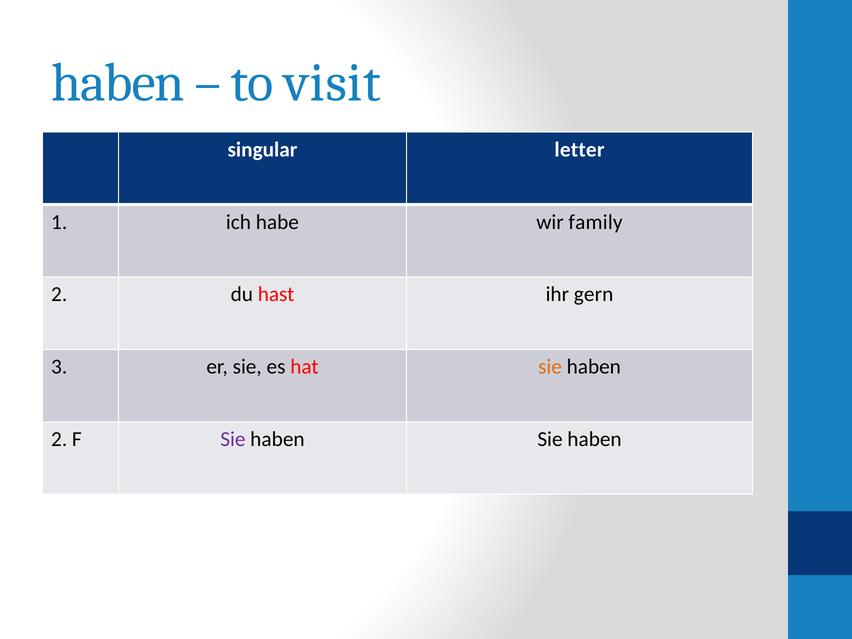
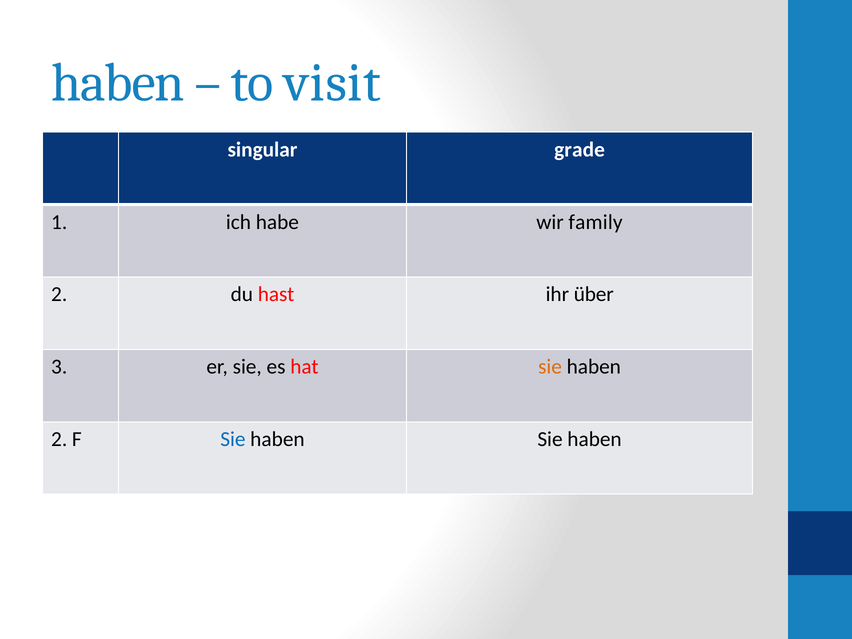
letter: letter -> grade
gern: gern -> über
Sie at (233, 439) colour: purple -> blue
